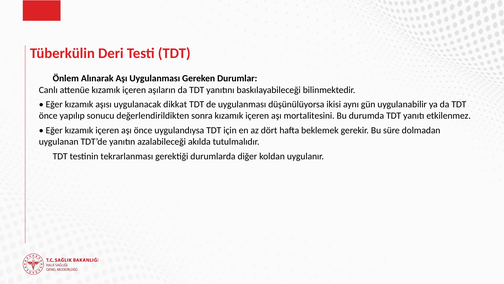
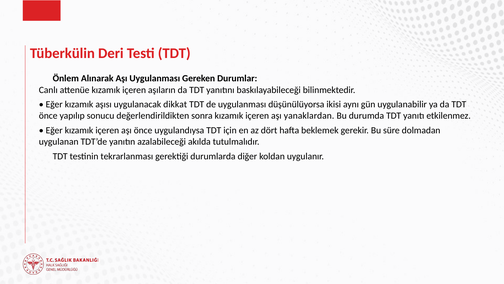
mortalitesini: mortalitesini -> yanaklardan
